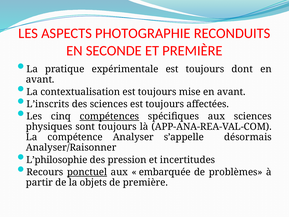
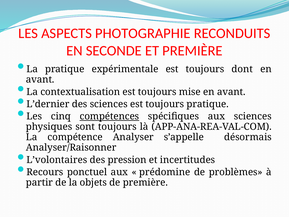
L’inscrits: L’inscrits -> L’dernier
toujours affectées: affectées -> pratique
L’philosophie: L’philosophie -> L’volontaires
ponctuel underline: present -> none
embarquée: embarquée -> prédomine
